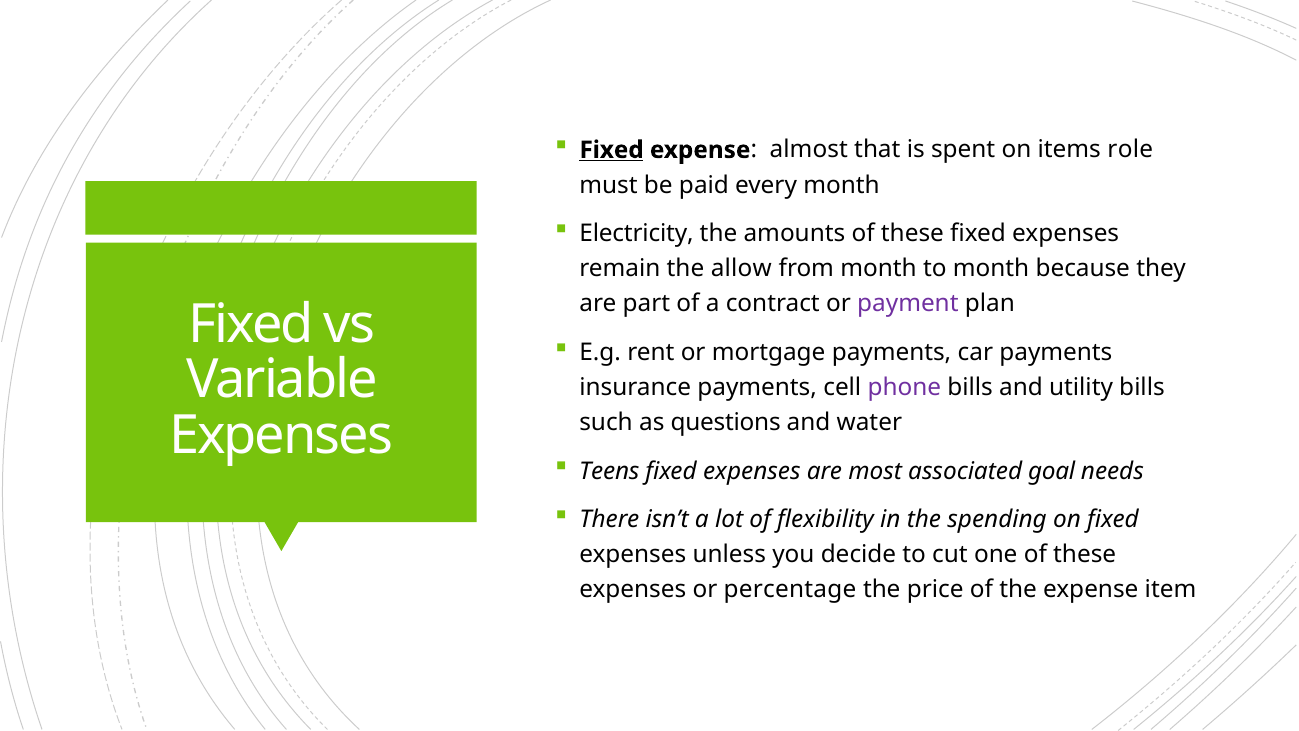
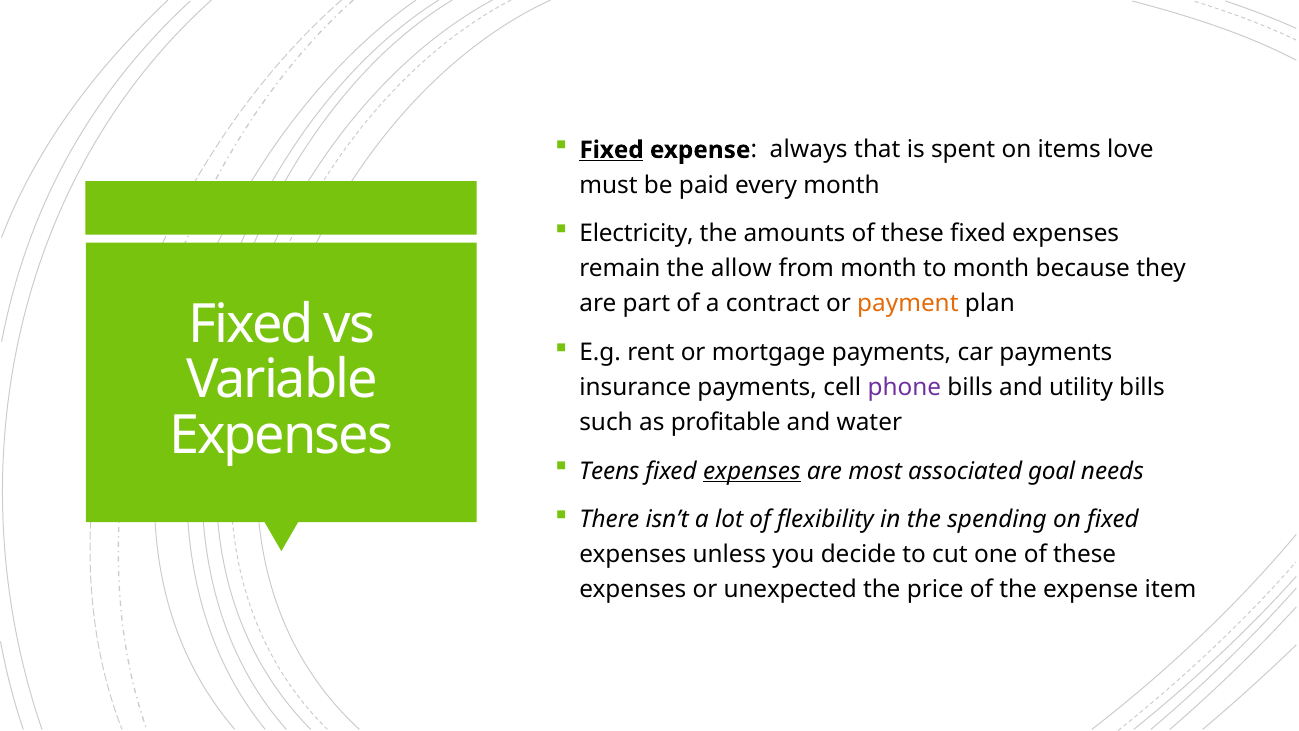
almost: almost -> always
role: role -> love
payment colour: purple -> orange
questions: questions -> profitable
expenses at (752, 471) underline: none -> present
percentage: percentage -> unexpected
